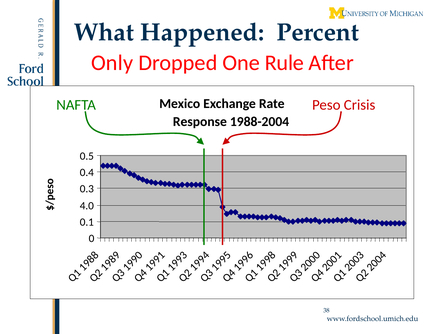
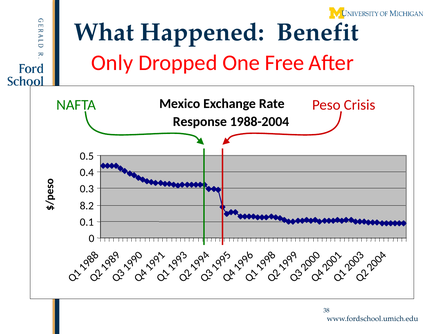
Percent: Percent -> Benefit
Rule: Rule -> Free
4.0: 4.0 -> 8.2
